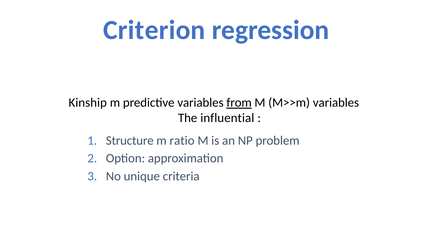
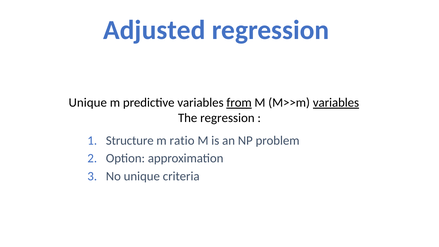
Criterion: Criterion -> Adjusted
Kinship at (88, 103): Kinship -> Unique
variables at (336, 103) underline: none -> present
The influential: influential -> regression
